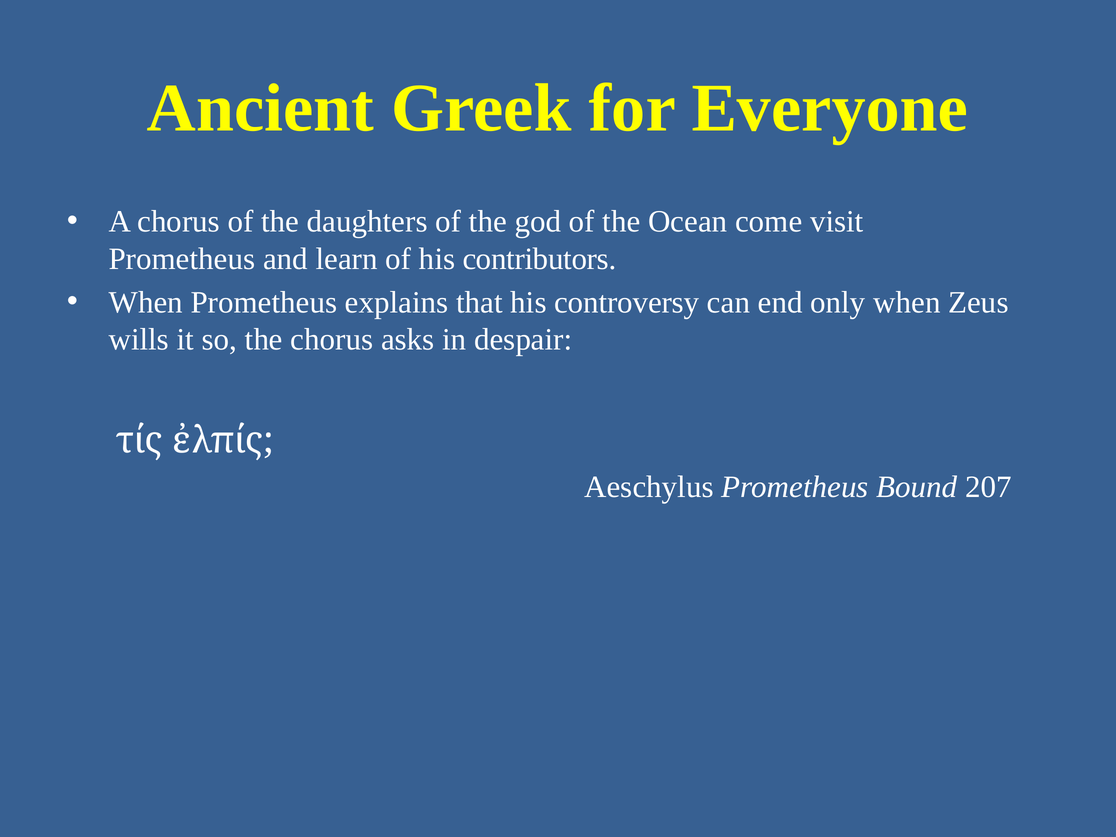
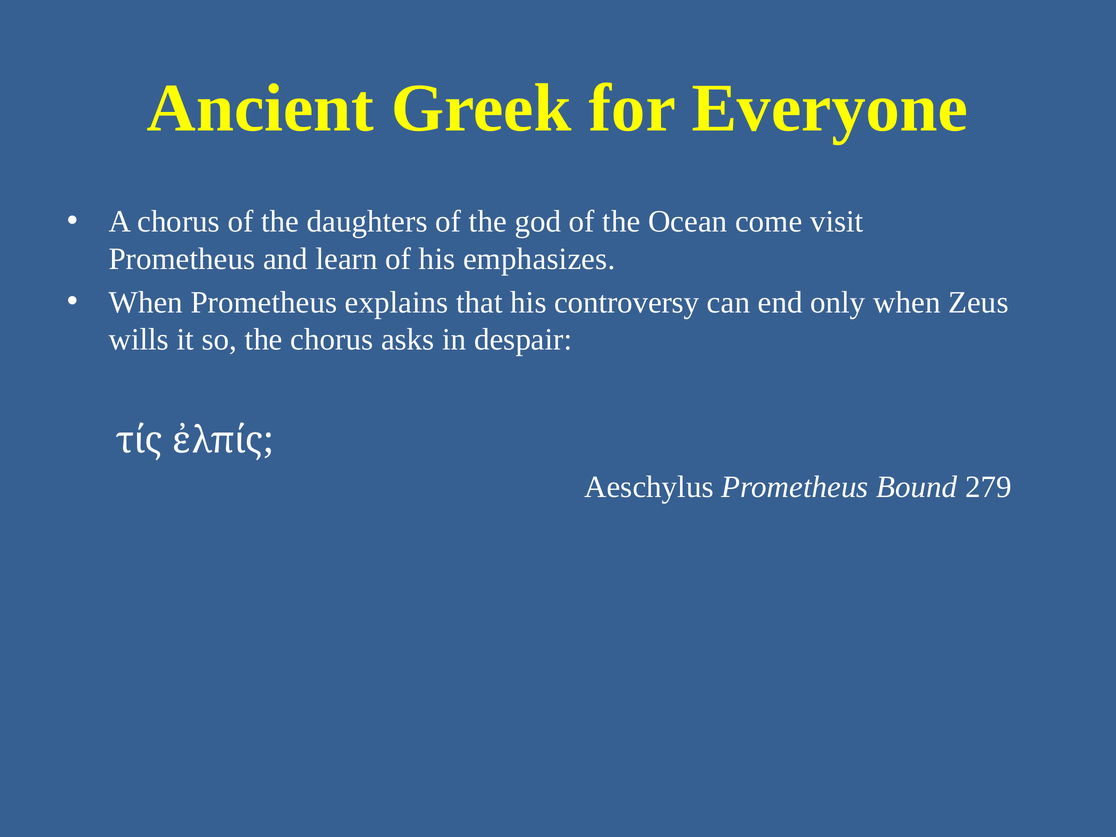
contributors: contributors -> emphasizes
207: 207 -> 279
